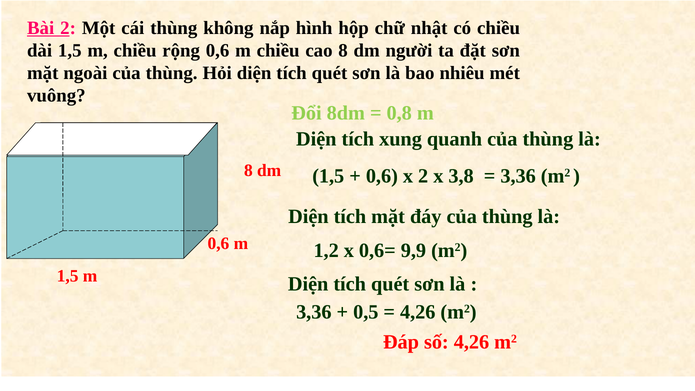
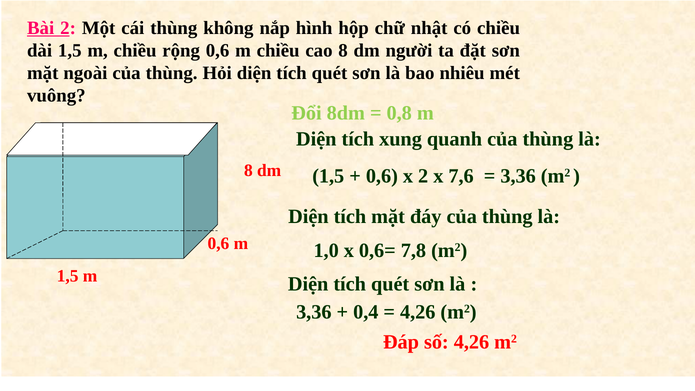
3,8: 3,8 -> 7,6
1,2: 1,2 -> 1,0
9,9: 9,9 -> 7,8
0,5: 0,5 -> 0,4
